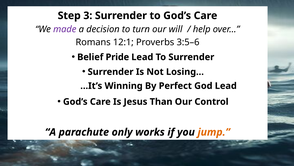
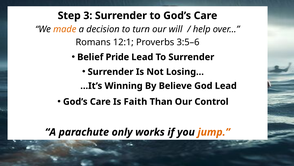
made colour: purple -> orange
Perfect: Perfect -> Believe
Jesus: Jesus -> Faith
